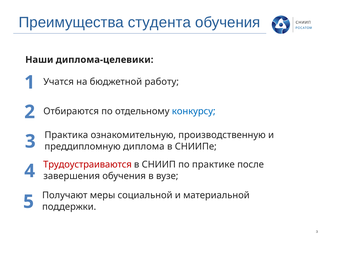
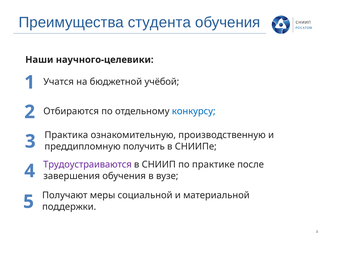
диплома-целевики: диплома-целевики -> научного-целевики
работу: работу -> учёбой
диплома: диплома -> получить
Трудоустраиваются colour: red -> purple
